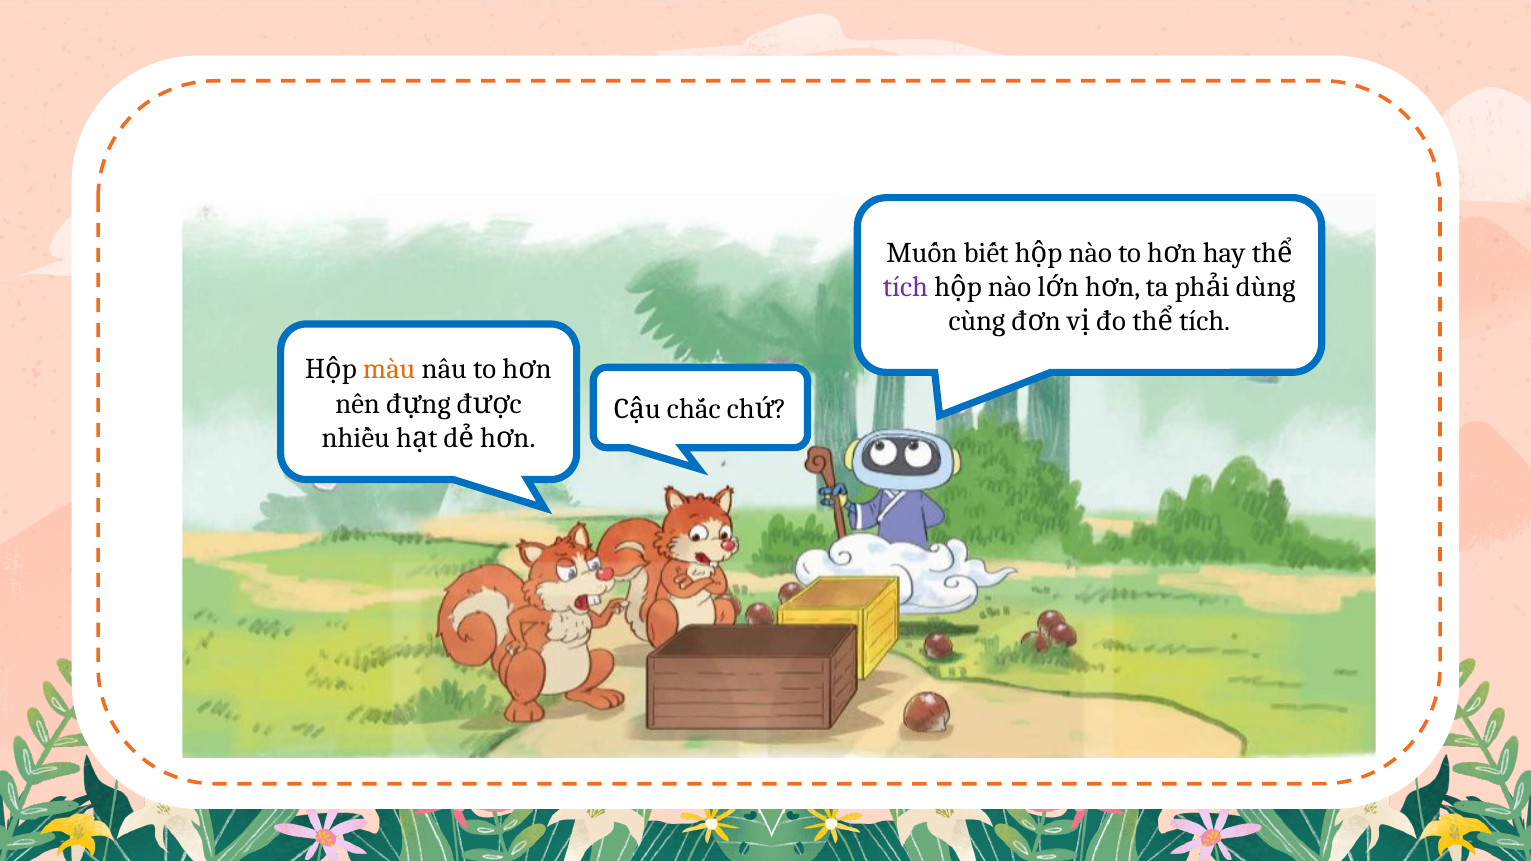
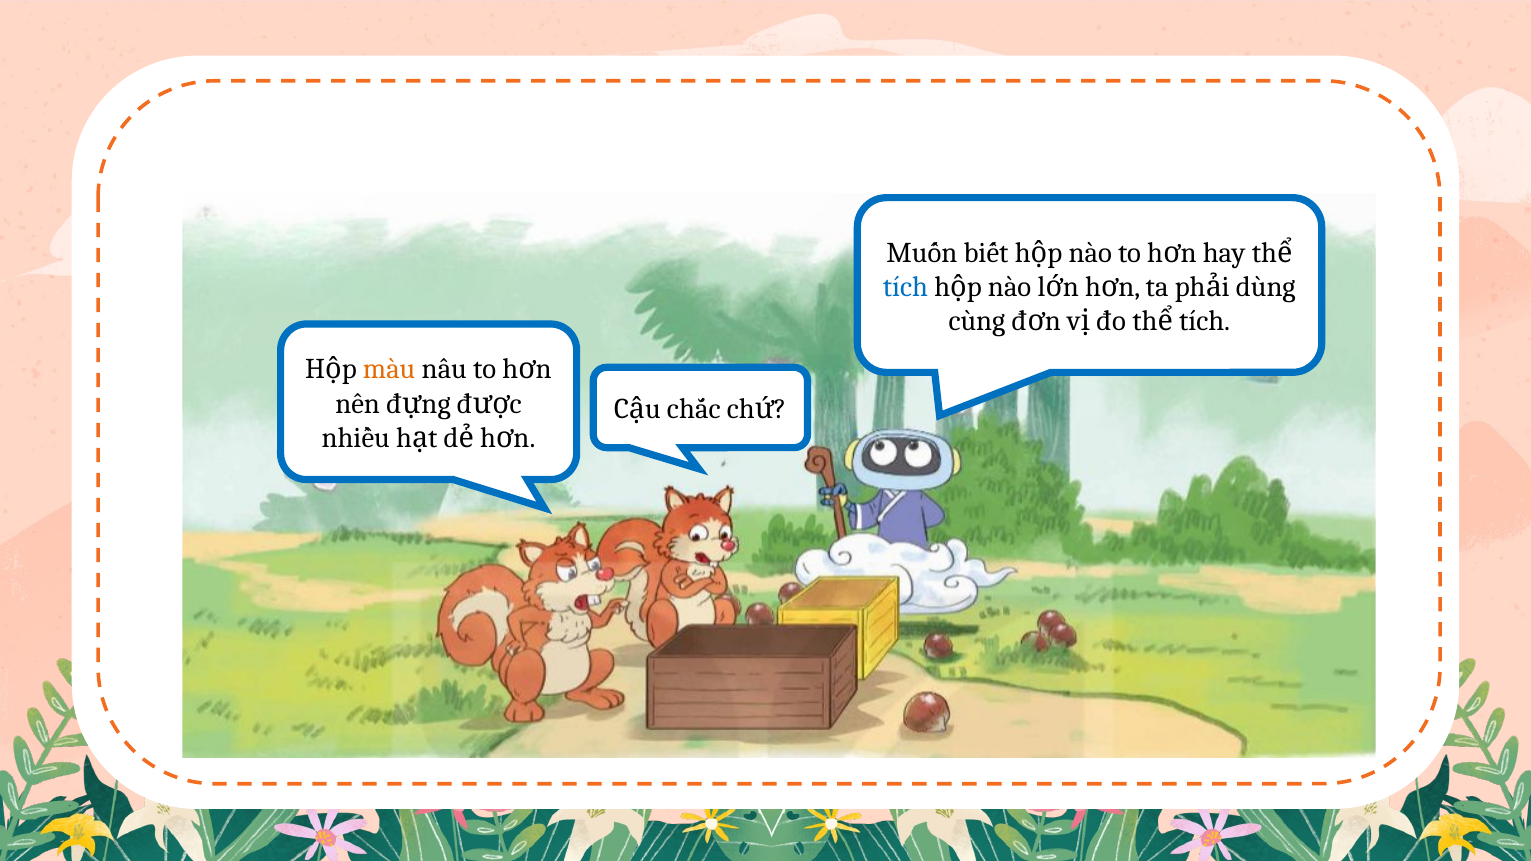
tích at (905, 287) colour: purple -> blue
